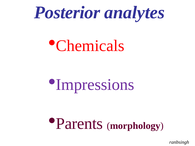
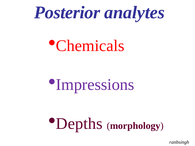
Parents: Parents -> Depths
